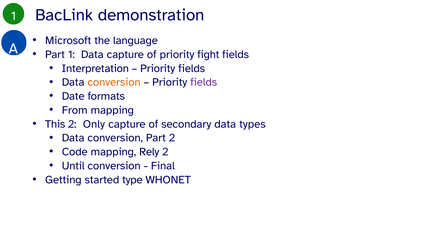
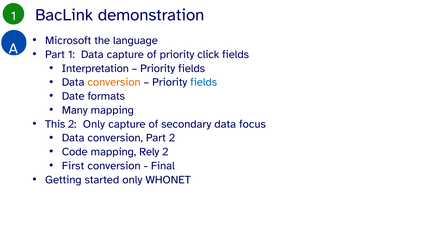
fight: fight -> click
fields at (204, 82) colour: purple -> blue
From: From -> Many
types: types -> focus
Until: Until -> First
started type: type -> only
